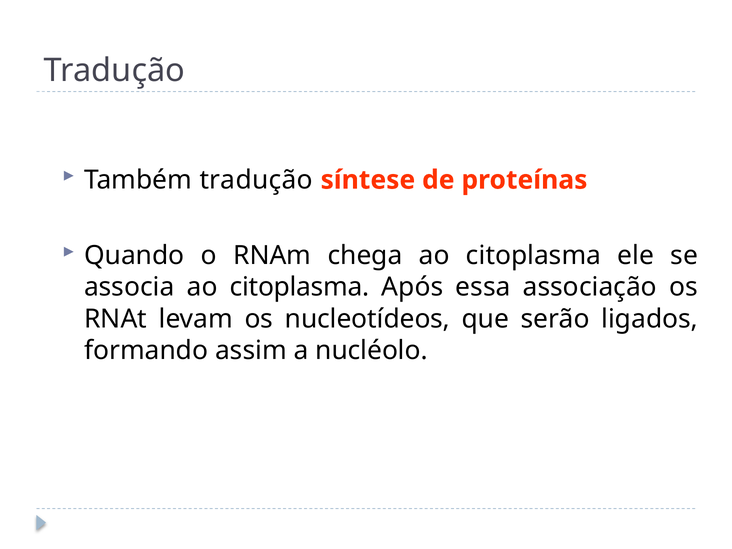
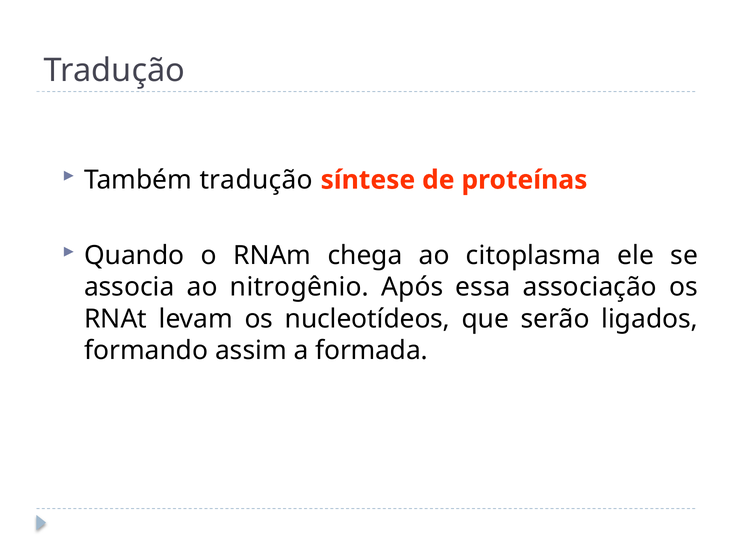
associa ao citoplasma: citoplasma -> nitrogênio
nucléolo: nucléolo -> formada
